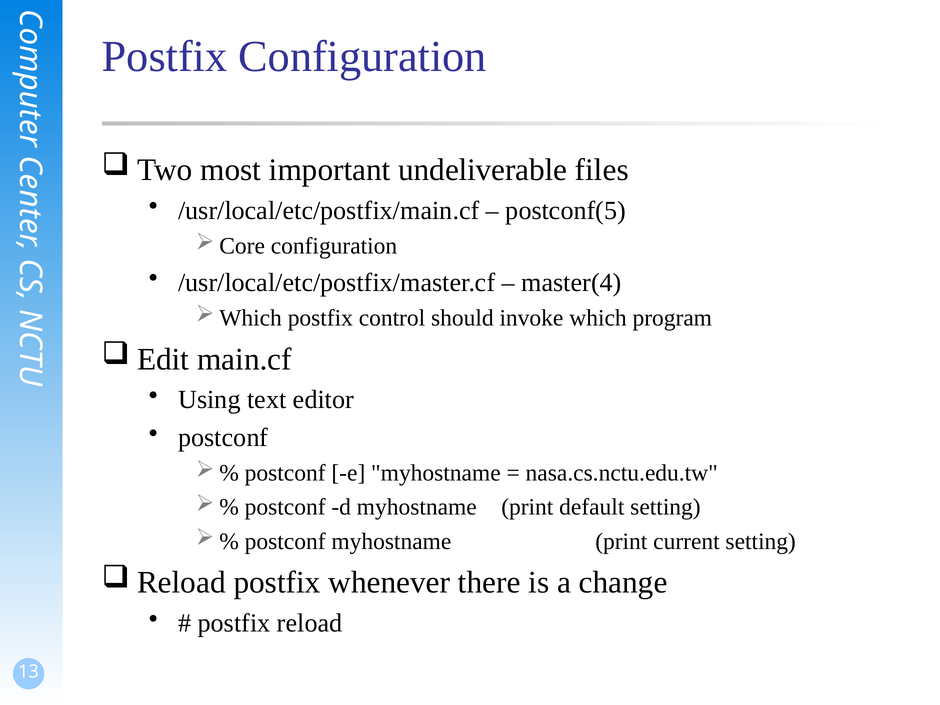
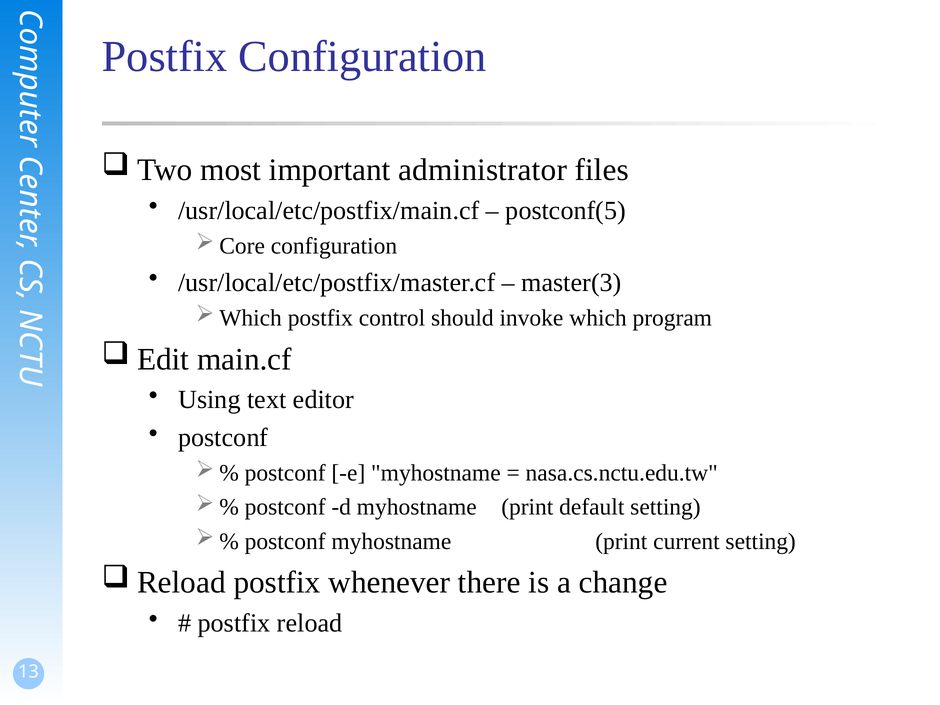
undeliverable: undeliverable -> administrator
master(4: master(4 -> master(3
